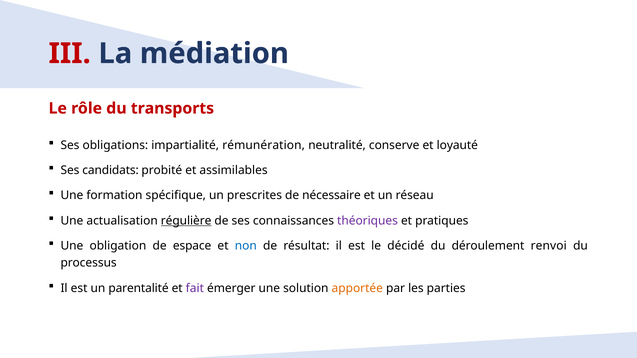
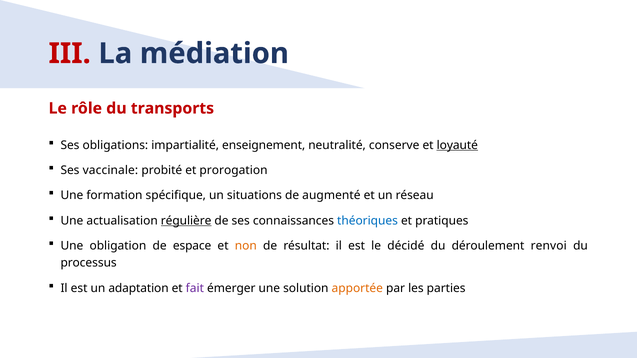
rémunération: rémunération -> enseignement
loyauté underline: none -> present
candidats: candidats -> vaccinale
assimilables: assimilables -> prorogation
prescrites: prescrites -> situations
nécessaire: nécessaire -> augmenté
théoriques colour: purple -> blue
non colour: blue -> orange
parentalité: parentalité -> adaptation
